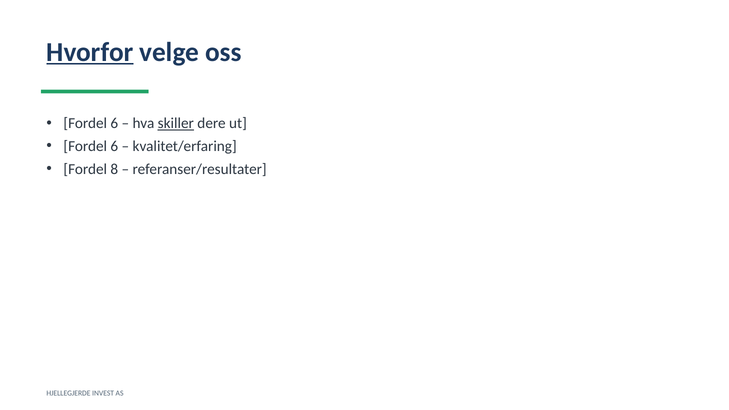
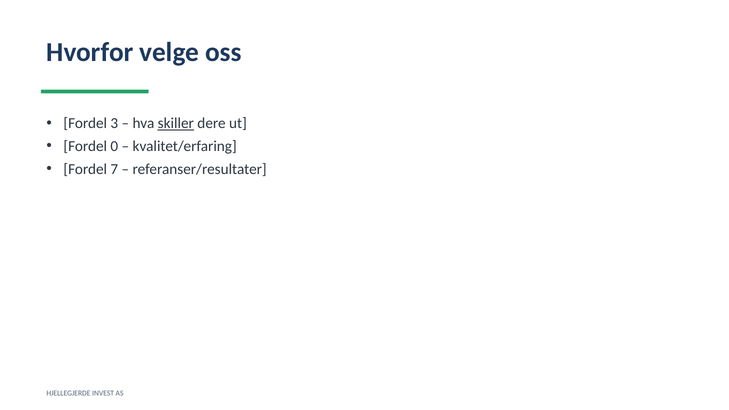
Hvorfor underline: present -> none
6 at (114, 123): 6 -> 3
6 at (114, 146): 6 -> 0
8: 8 -> 7
